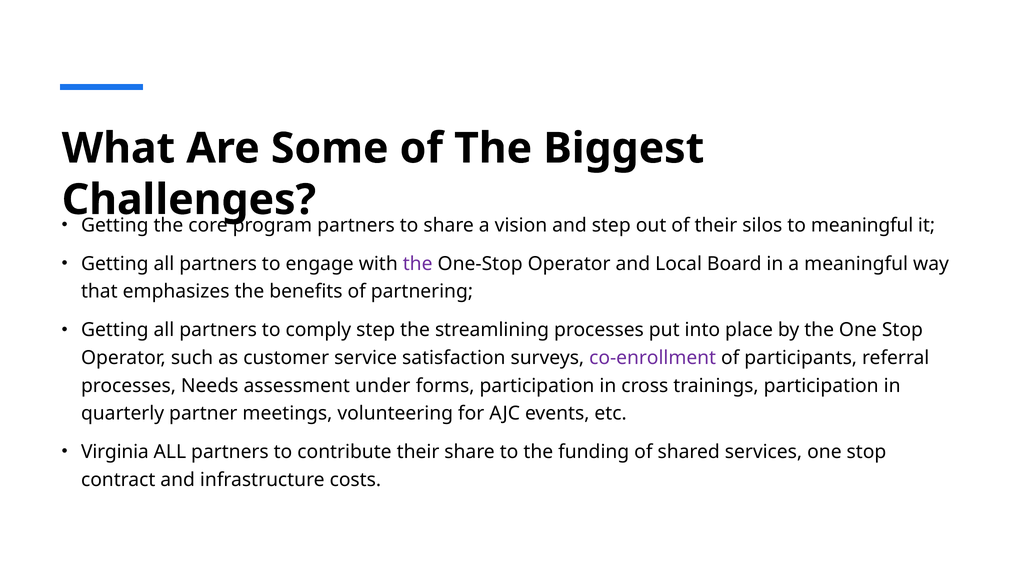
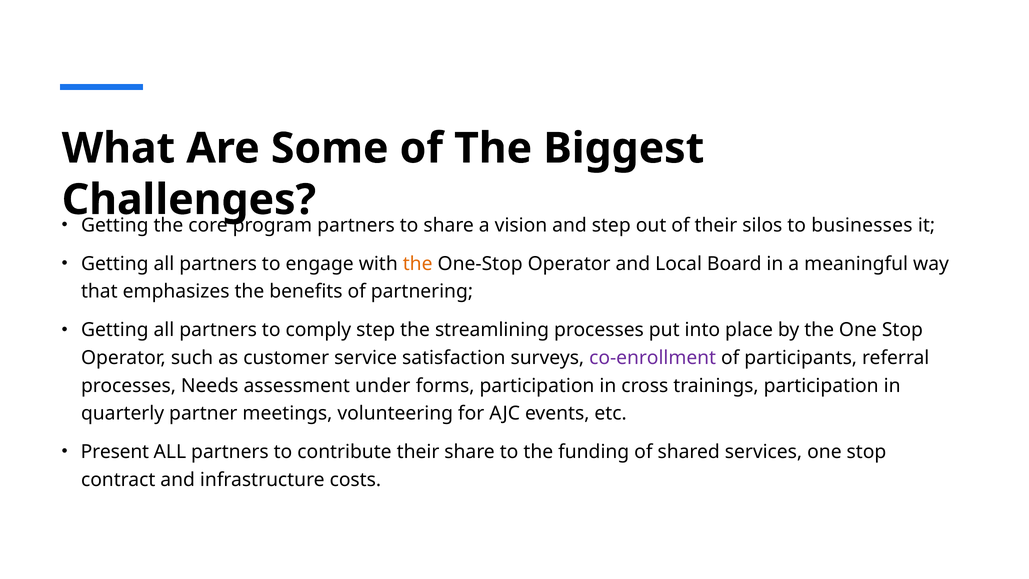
to meaningful: meaningful -> businesses
the at (418, 264) colour: purple -> orange
Virginia: Virginia -> Present
